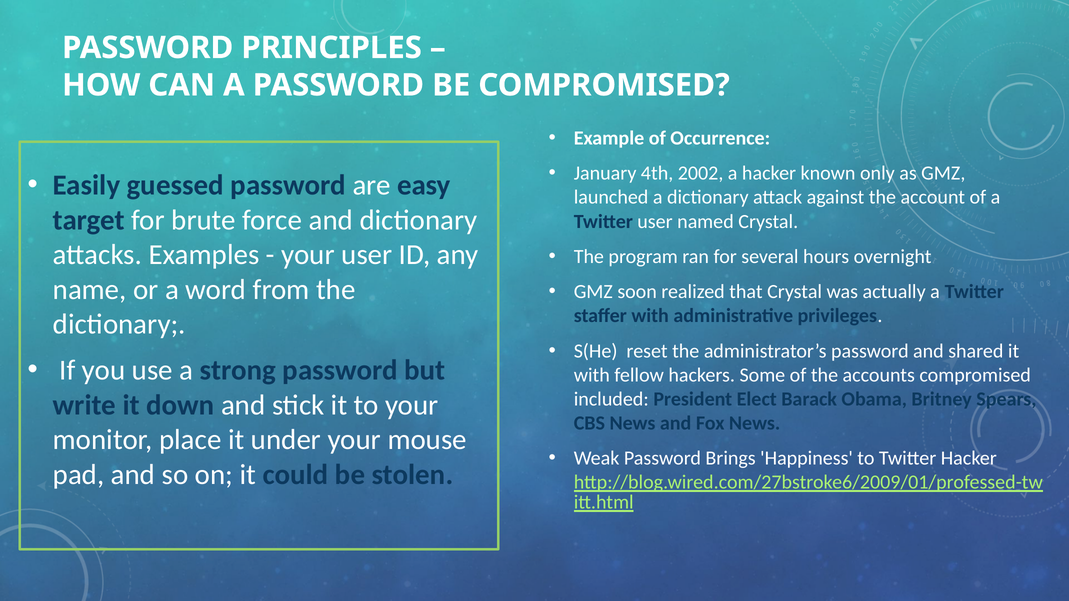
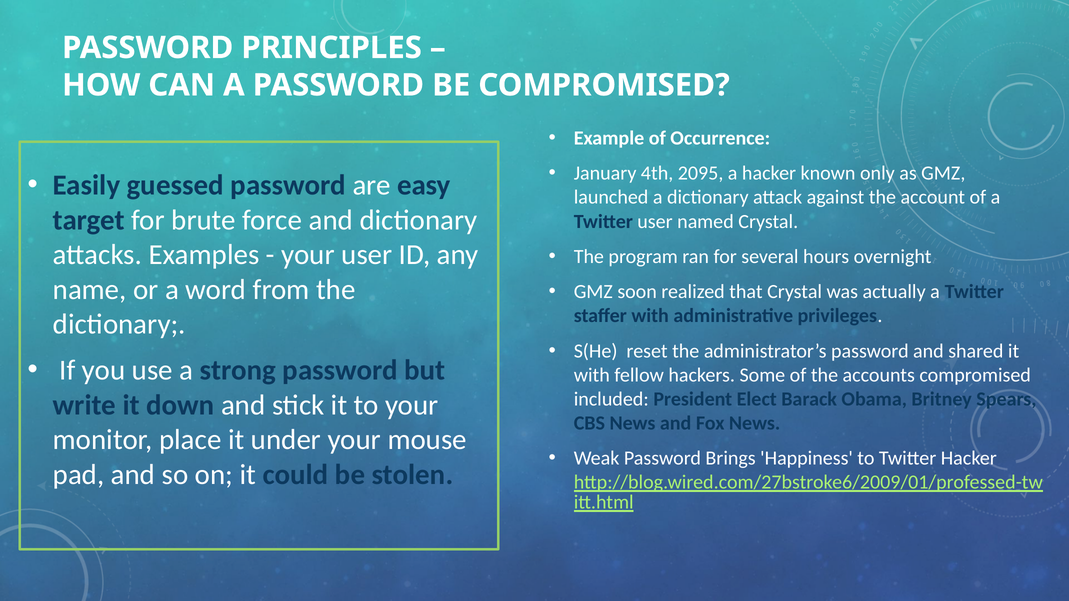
2002: 2002 -> 2095
